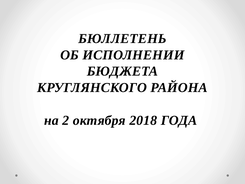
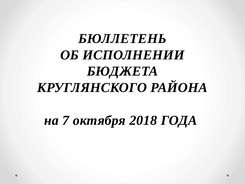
2: 2 -> 7
